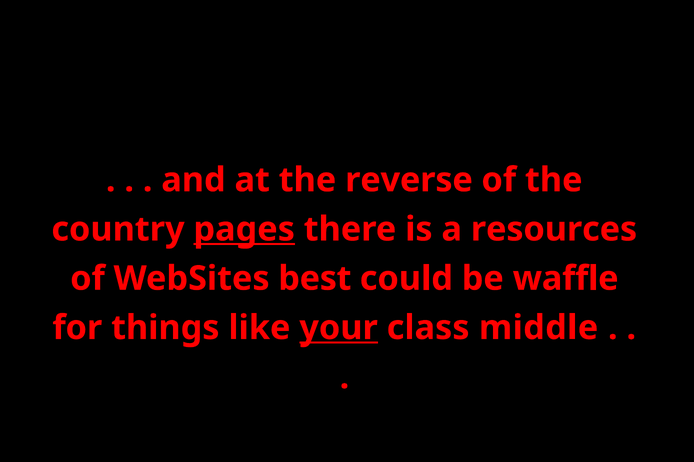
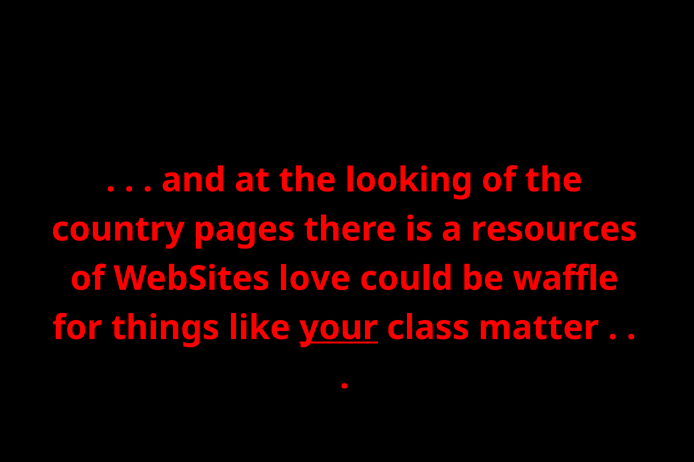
reverse: reverse -> looking
pages underline: present -> none
best: best -> love
middle: middle -> matter
